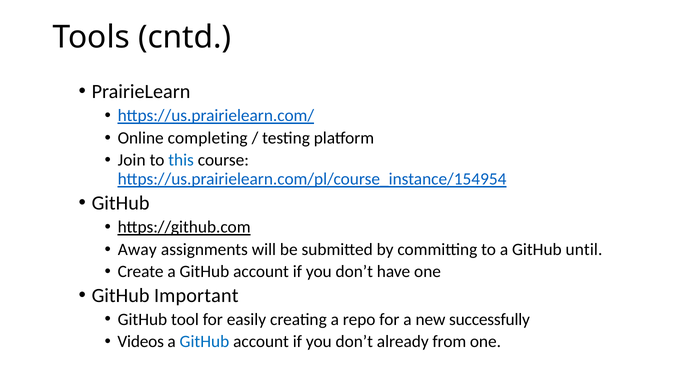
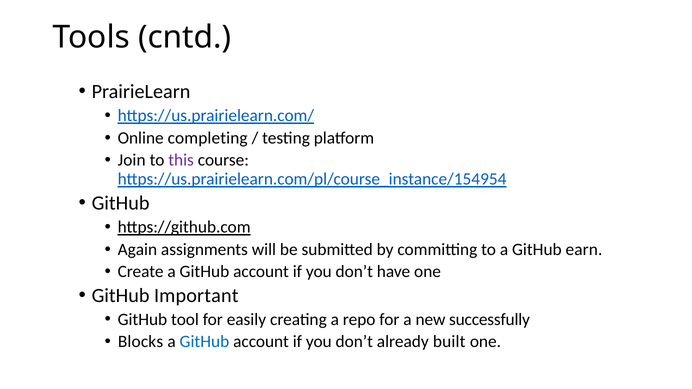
this colour: blue -> purple
Away: Away -> Again
until: until -> earn
Videos: Videos -> Blocks
from: from -> built
